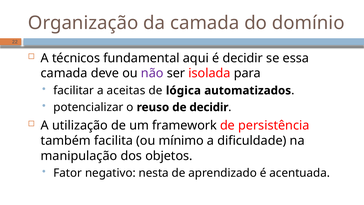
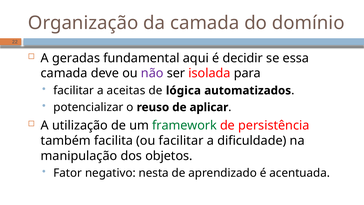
técnicos: técnicos -> geradas
de decidir: decidir -> aplicar
framework colour: black -> green
ou mínimo: mínimo -> facilitar
